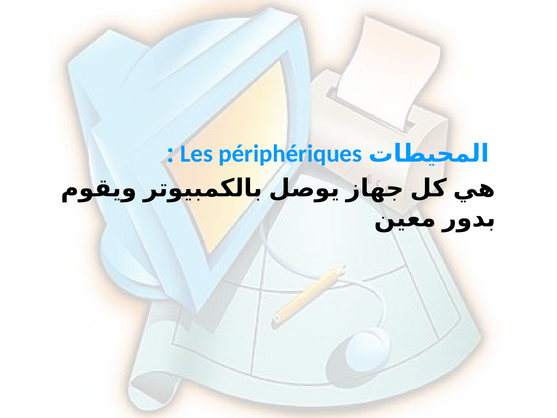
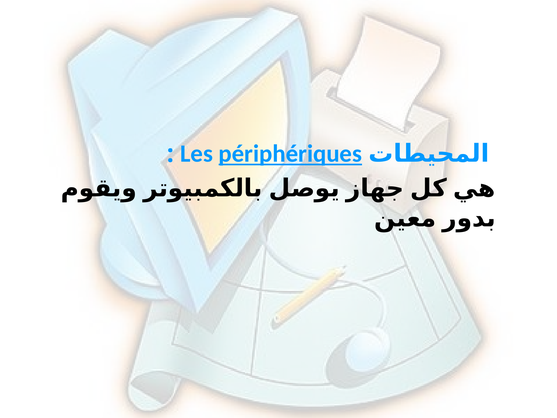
périphériques underline: none -> present
